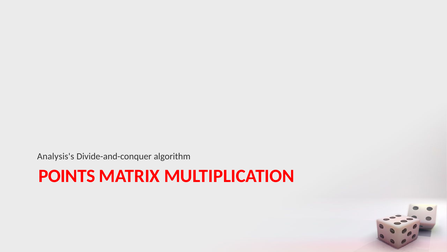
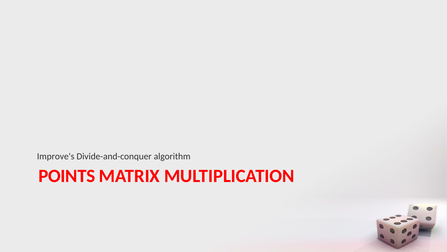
Analysis's: Analysis's -> Improve's
